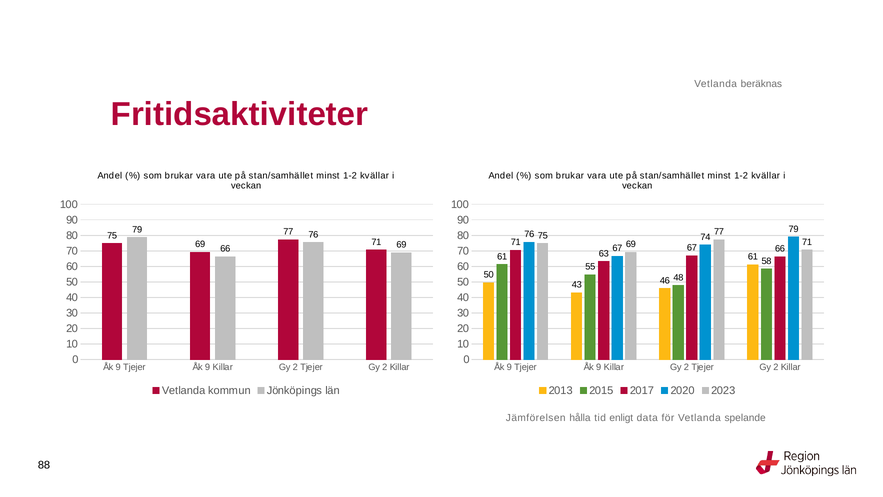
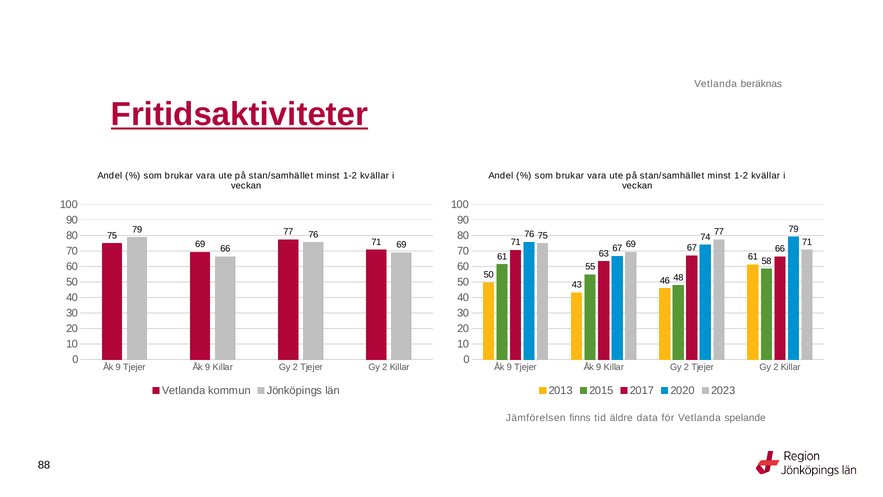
Fritidsaktiviteter underline: none -> present
hålla: hålla -> finns
enligt: enligt -> äldre
